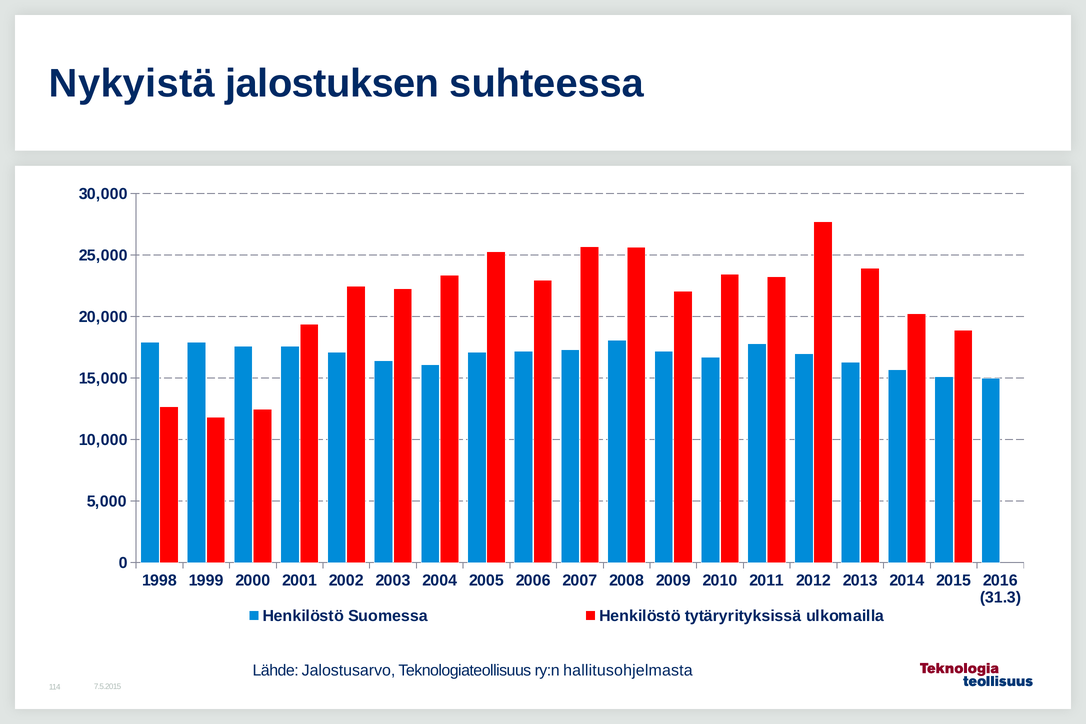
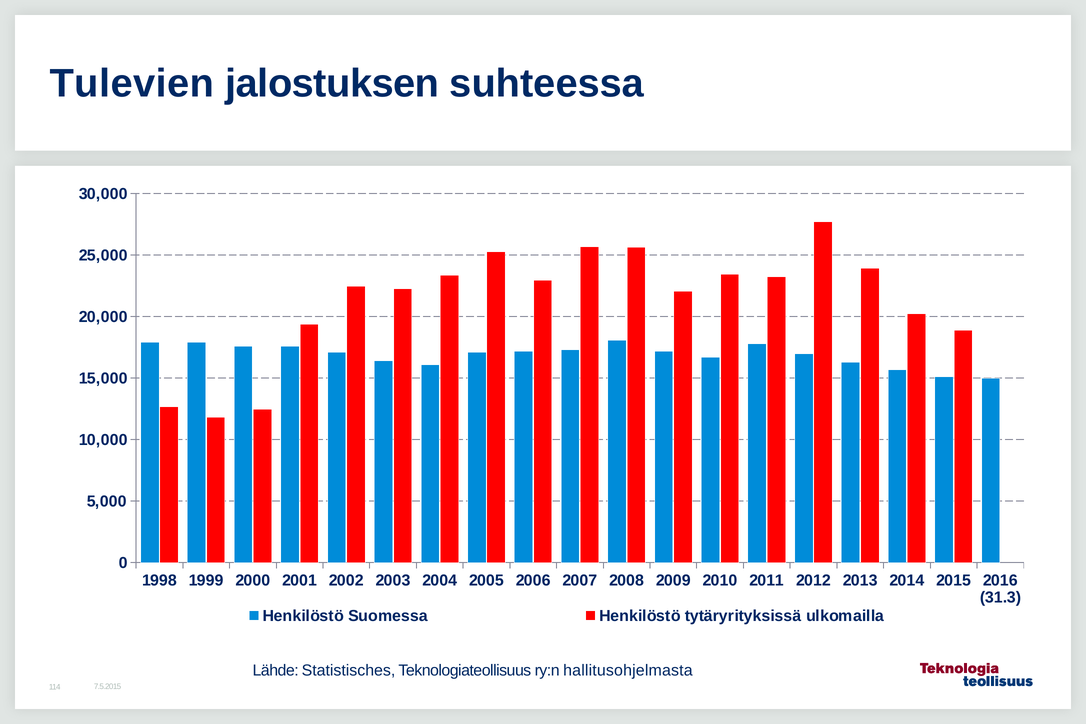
Nykyistä: Nykyistä -> Tulevien
Jalostusarvo: Jalostusarvo -> Statistisches
